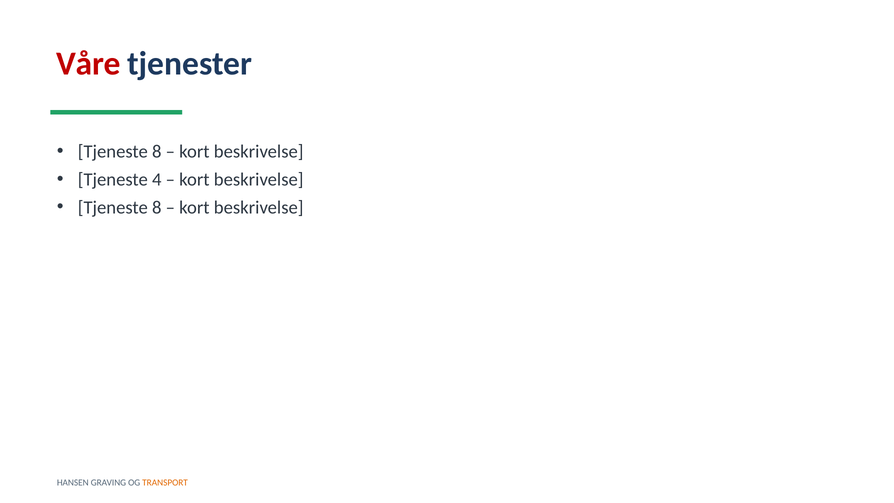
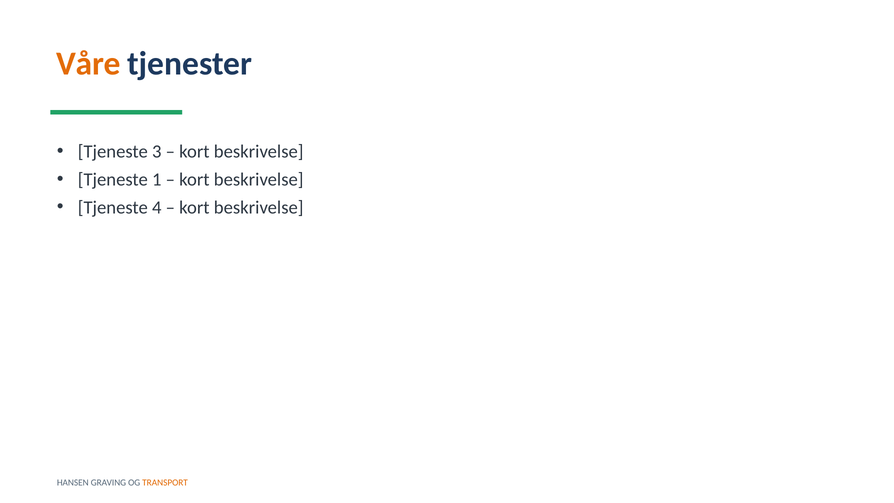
Våre colour: red -> orange
8 at (157, 151): 8 -> 3
4: 4 -> 1
8 at (157, 207): 8 -> 4
